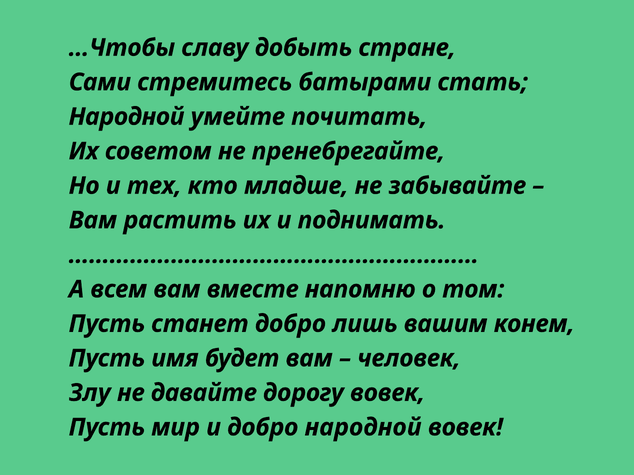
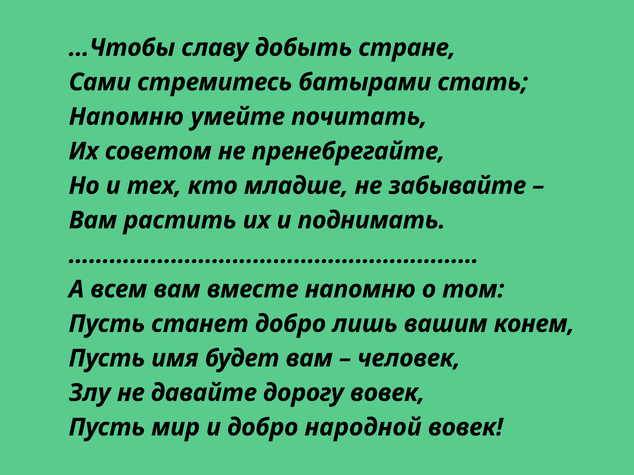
Народной at (126, 117): Народной -> Напомню
